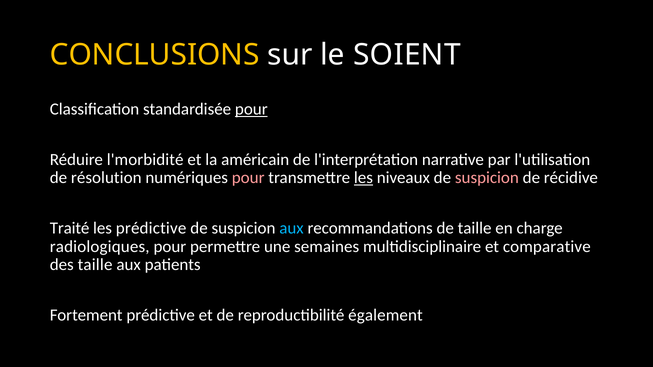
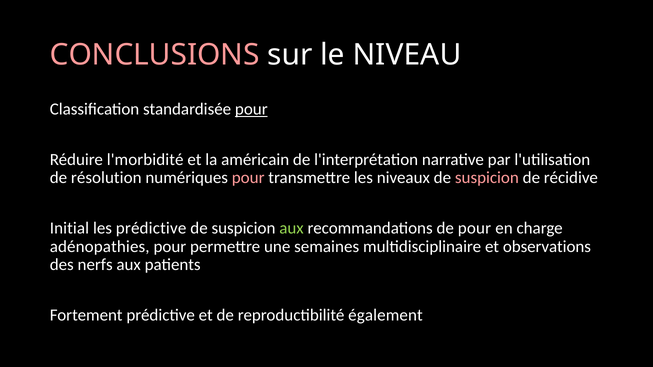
CONCLUSIONS colour: yellow -> pink
SOIENT: SOIENT -> NIVEAU
les at (363, 178) underline: present -> none
Traité: Traité -> Initial
aux at (292, 228) colour: light blue -> light green
de taille: taille -> pour
radiologiques: radiologiques -> adénopathies
comparative: comparative -> observations
des taille: taille -> nerfs
